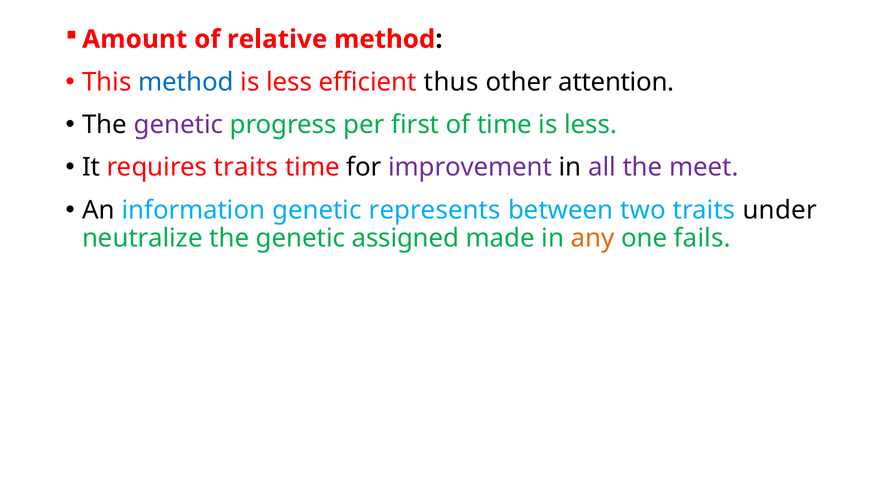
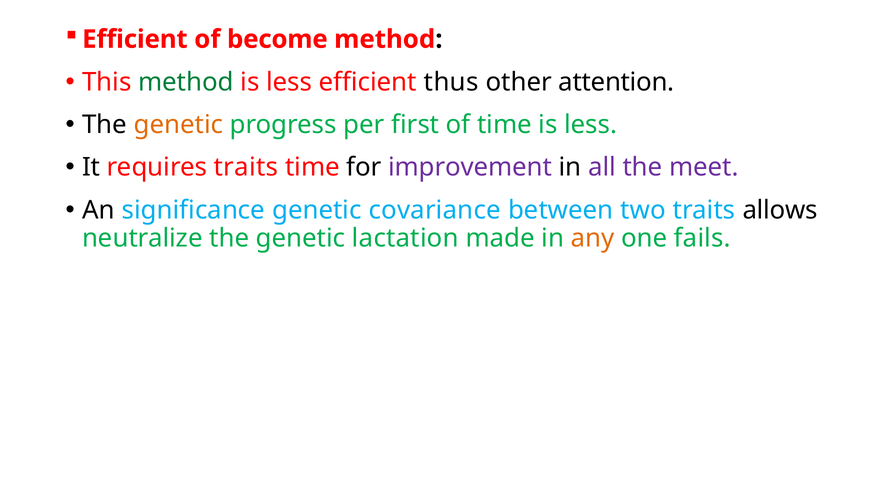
Amount at (135, 39): Amount -> Efficient
relative: relative -> become
method at (186, 82) colour: blue -> green
genetic at (178, 125) colour: purple -> orange
information: information -> significance
represents: represents -> covariance
under: under -> allows
assigned: assigned -> lactation
